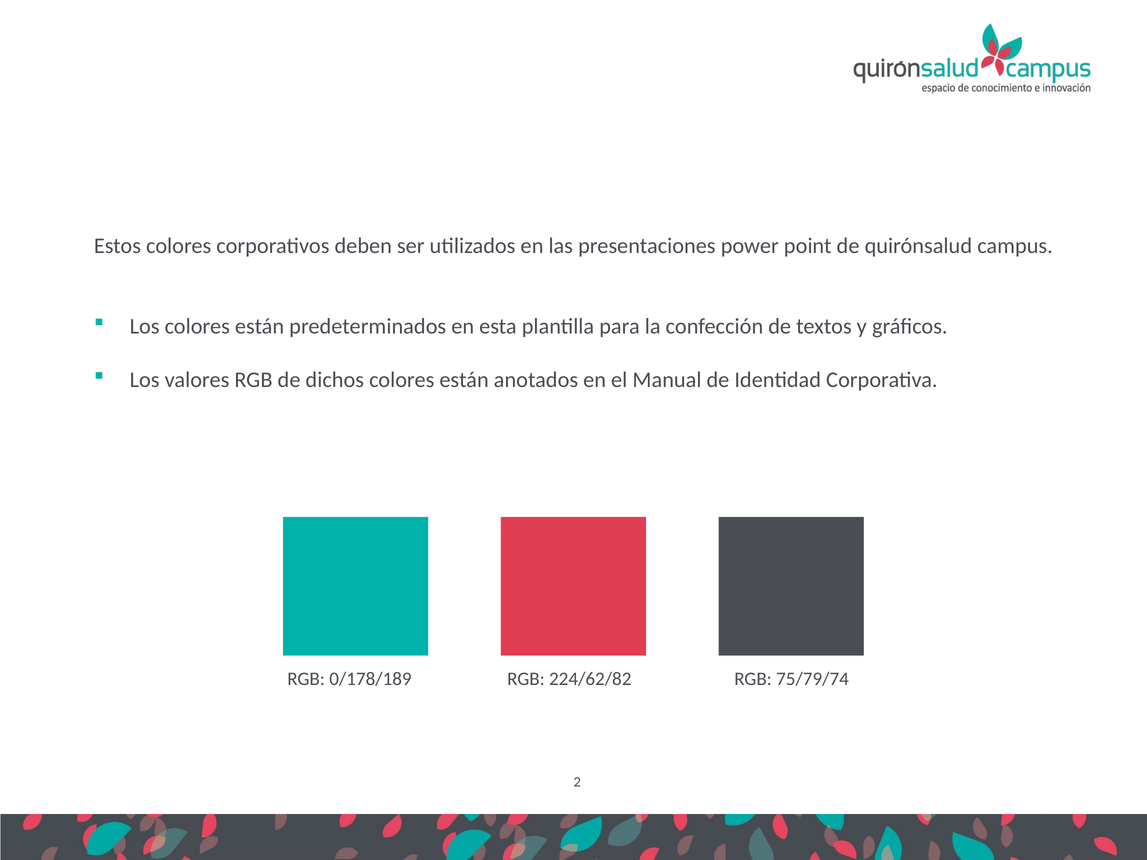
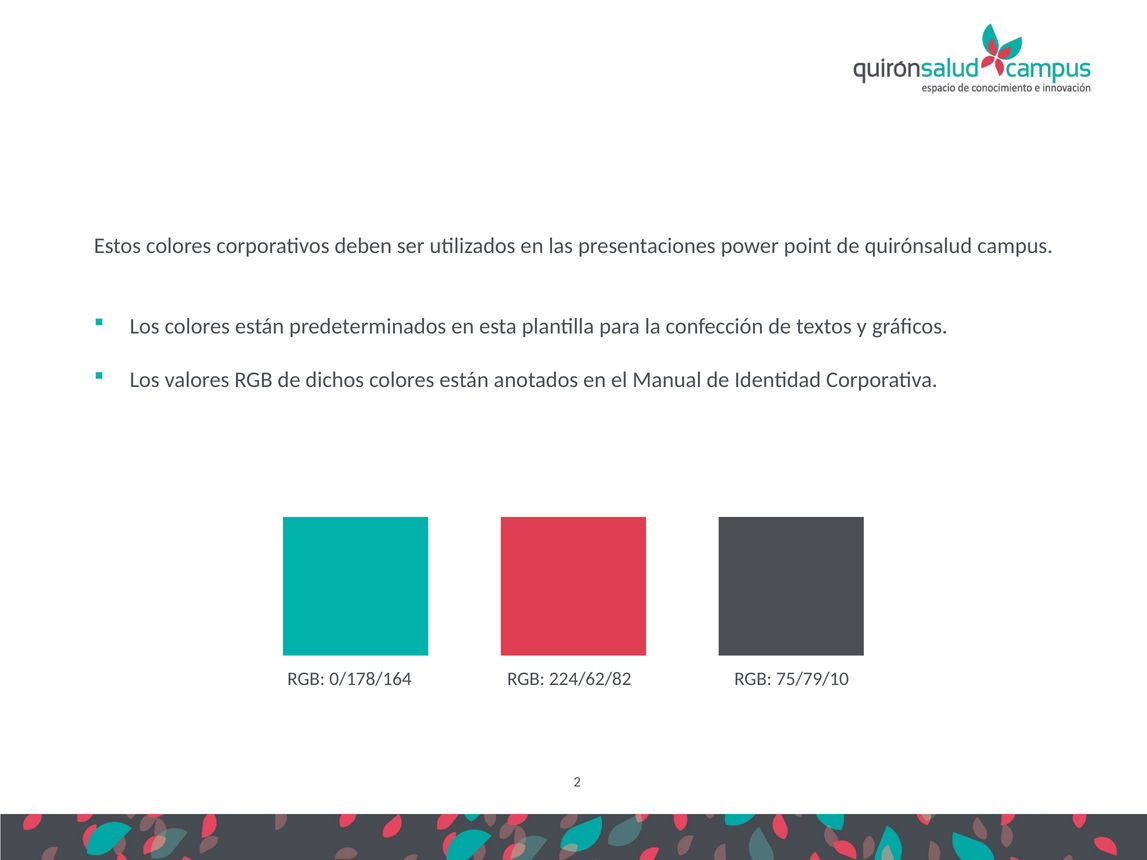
0/178/189: 0/178/189 -> 0/178/164
75/79/74: 75/79/74 -> 75/79/10
